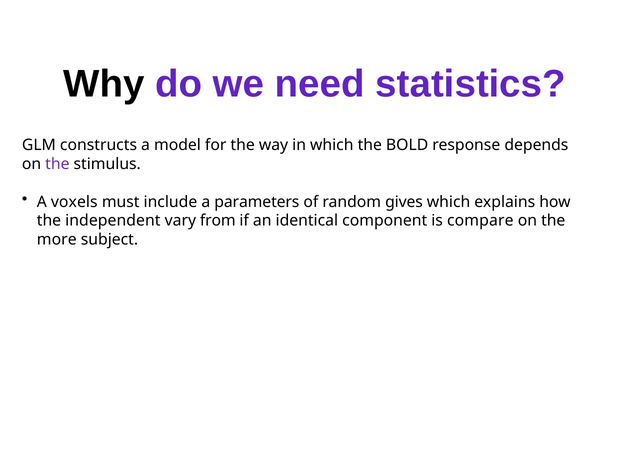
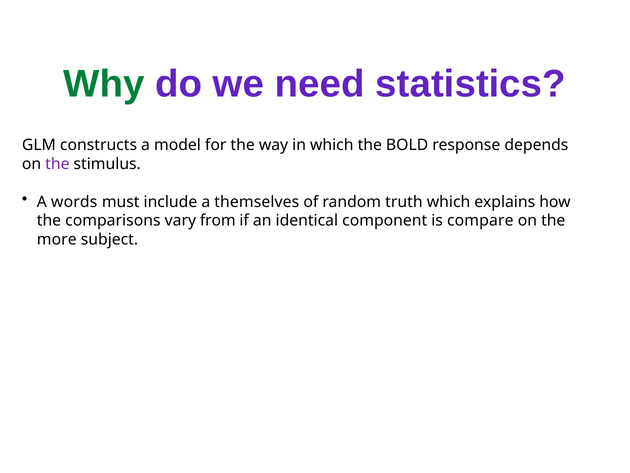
Why colour: black -> green
voxels: voxels -> words
parameters: parameters -> themselves
gives: gives -> truth
independent: independent -> comparisons
